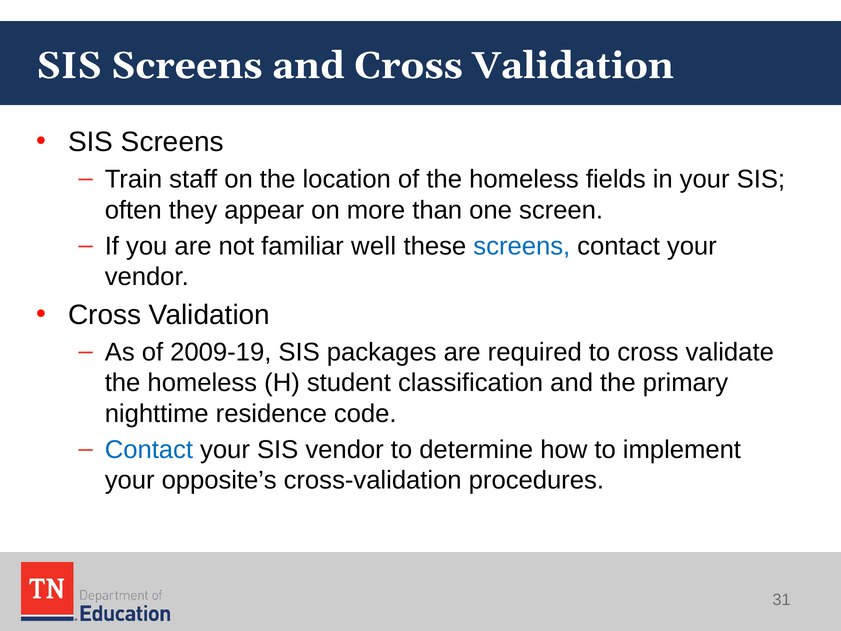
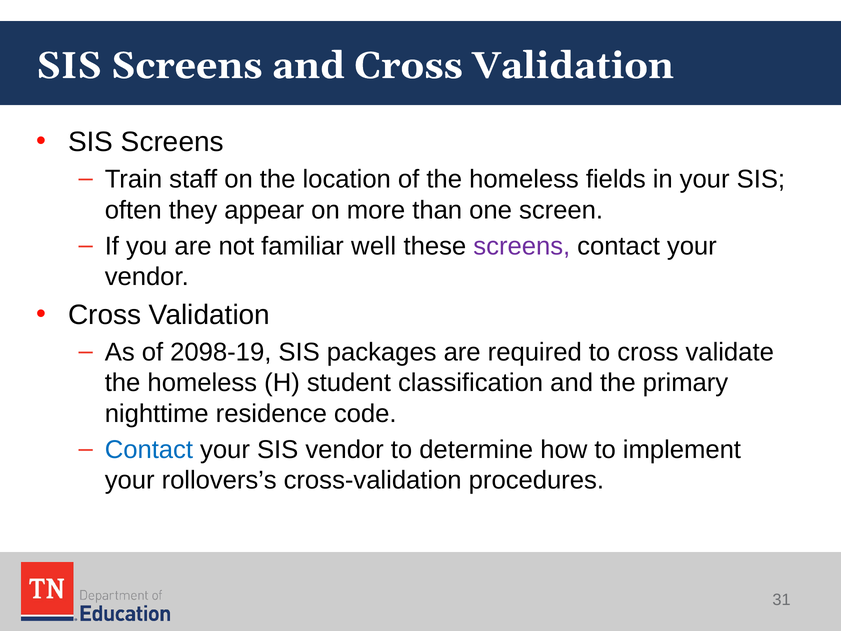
screens at (522, 246) colour: blue -> purple
2009-19: 2009-19 -> 2098-19
opposite’s: opposite’s -> rollovers’s
